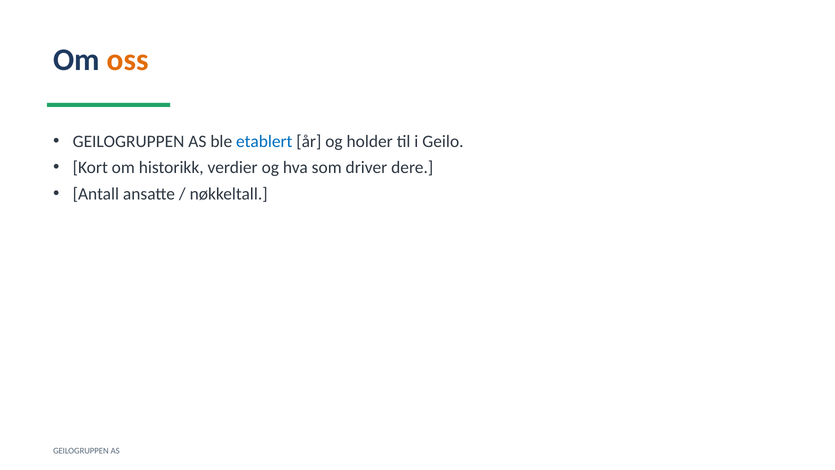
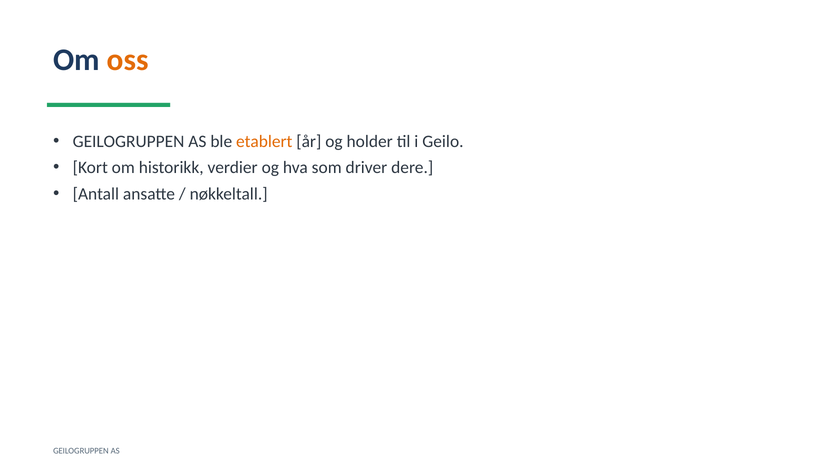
etablert colour: blue -> orange
